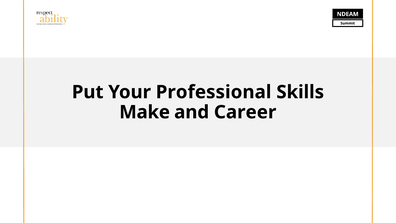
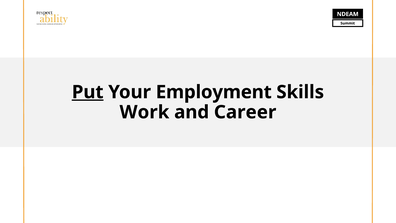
Put underline: none -> present
Professional: Professional -> Employment
Make: Make -> Work
